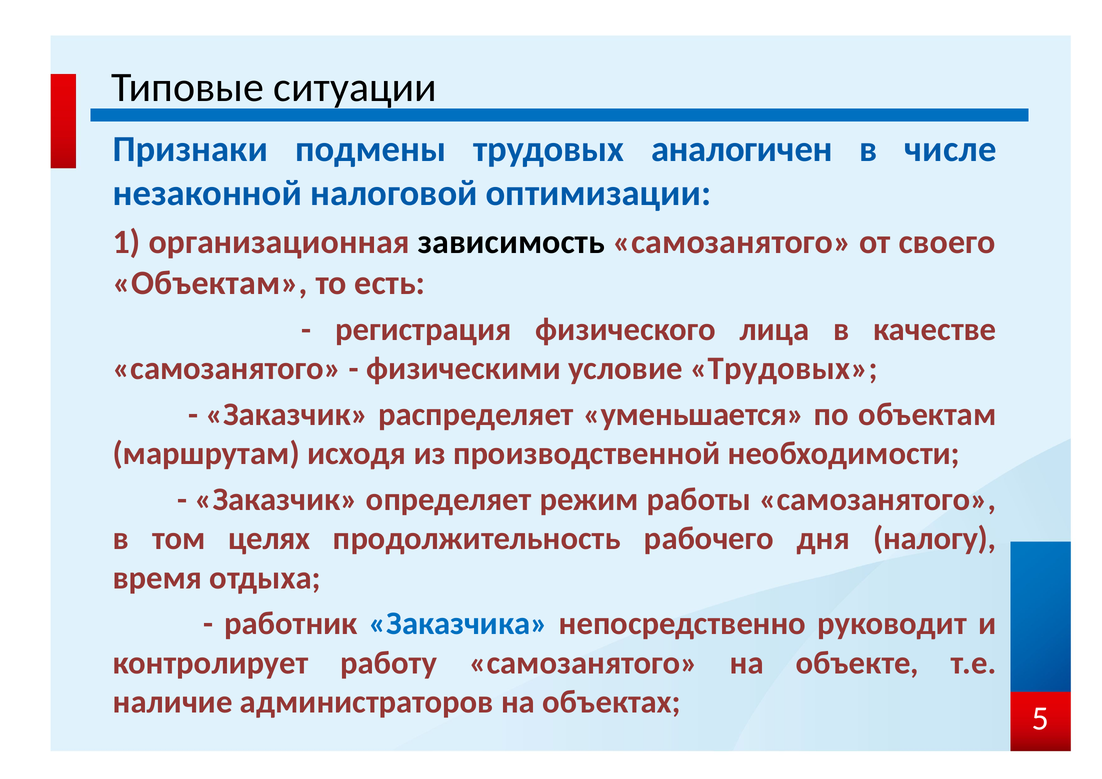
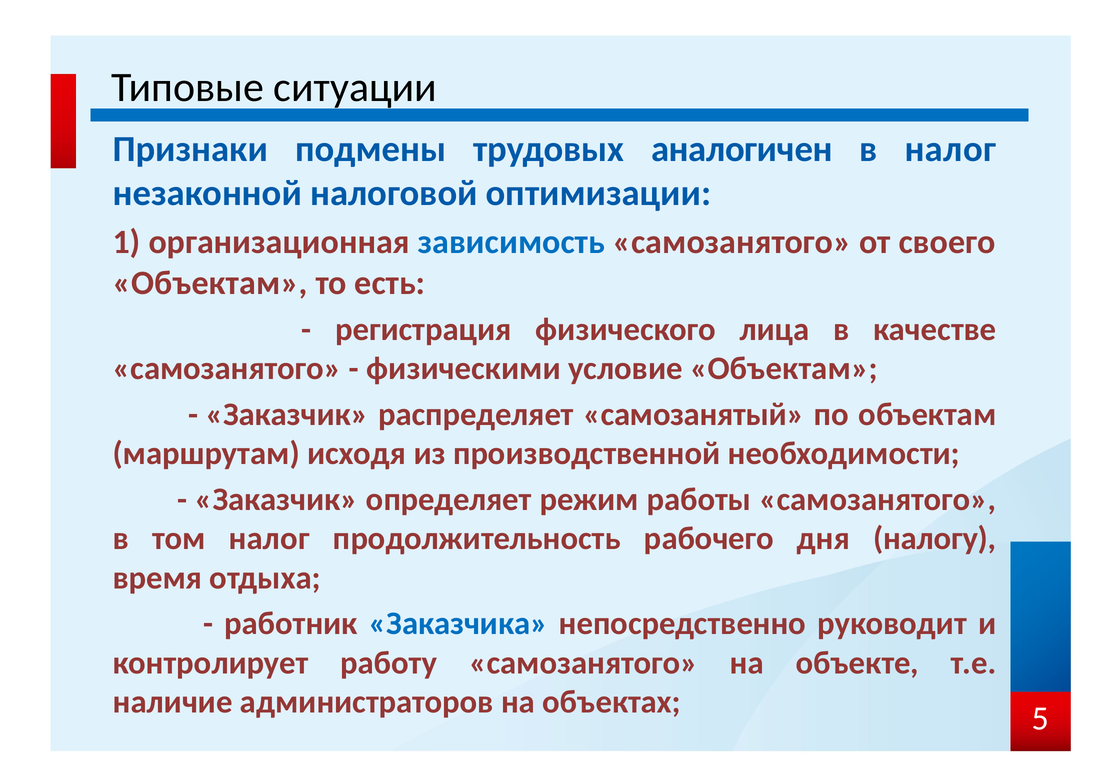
в числе: числе -> налог
зависимость colour: black -> blue
условие Трудовых: Трудовых -> Объектам
уменьшается: уменьшается -> самозанятый
том целях: целях -> налог
